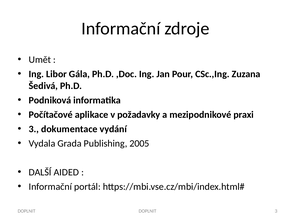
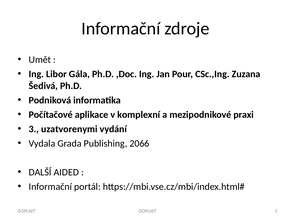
požadavky: požadavky -> komplexní
dokumentace: dokumentace -> uzatvorenymi
2005: 2005 -> 2066
